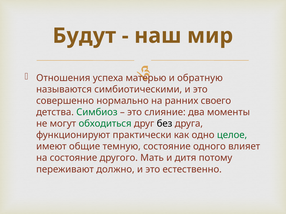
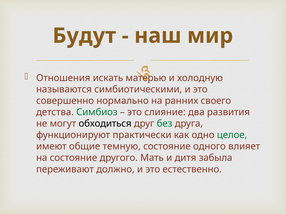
успеха: успеха -> искать
обратную: обратную -> холодную
моменты: моменты -> развития
обходиться colour: green -> black
без colour: black -> green
потому: потому -> забыла
